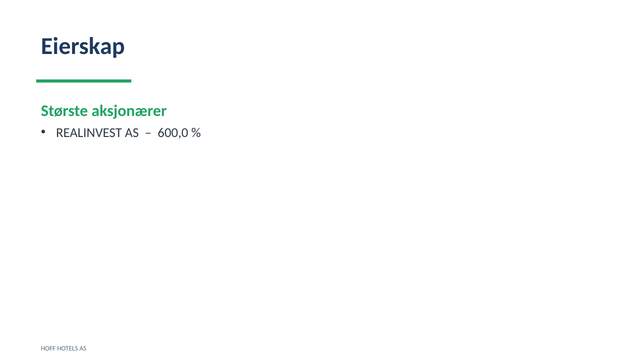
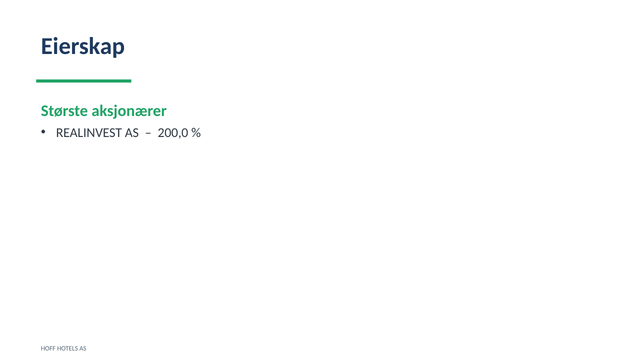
600,0: 600,0 -> 200,0
